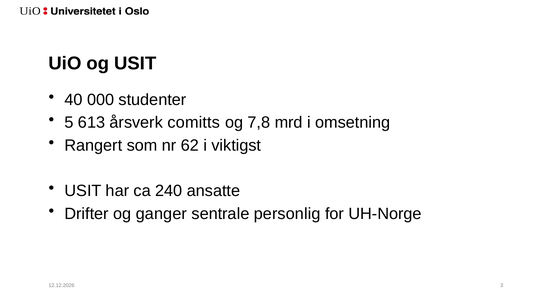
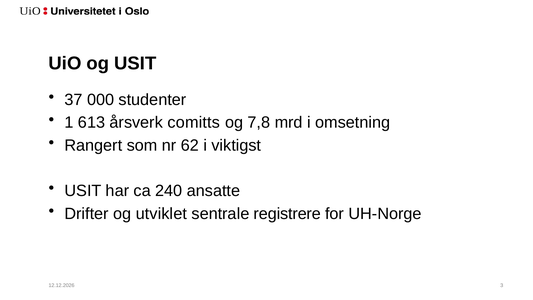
40: 40 -> 37
5: 5 -> 1
ganger: ganger -> utviklet
personlig: personlig -> registrere
